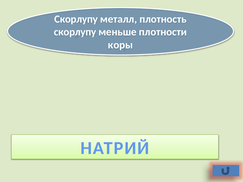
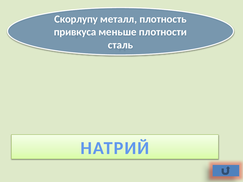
скорлупу at (75, 32): скорлупу -> привкуса
коры: коры -> сталь
